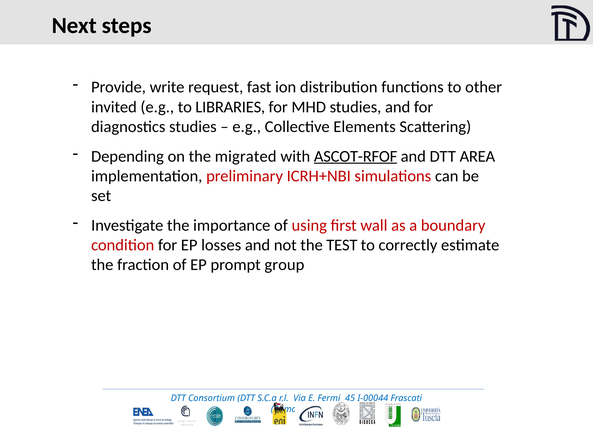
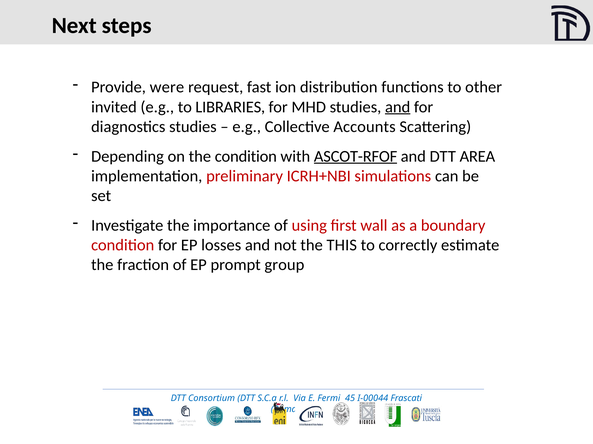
write: write -> were
and at (398, 107) underline: none -> present
Elements: Elements -> Accounts
the migrated: migrated -> condition
TEST: TEST -> THIS
